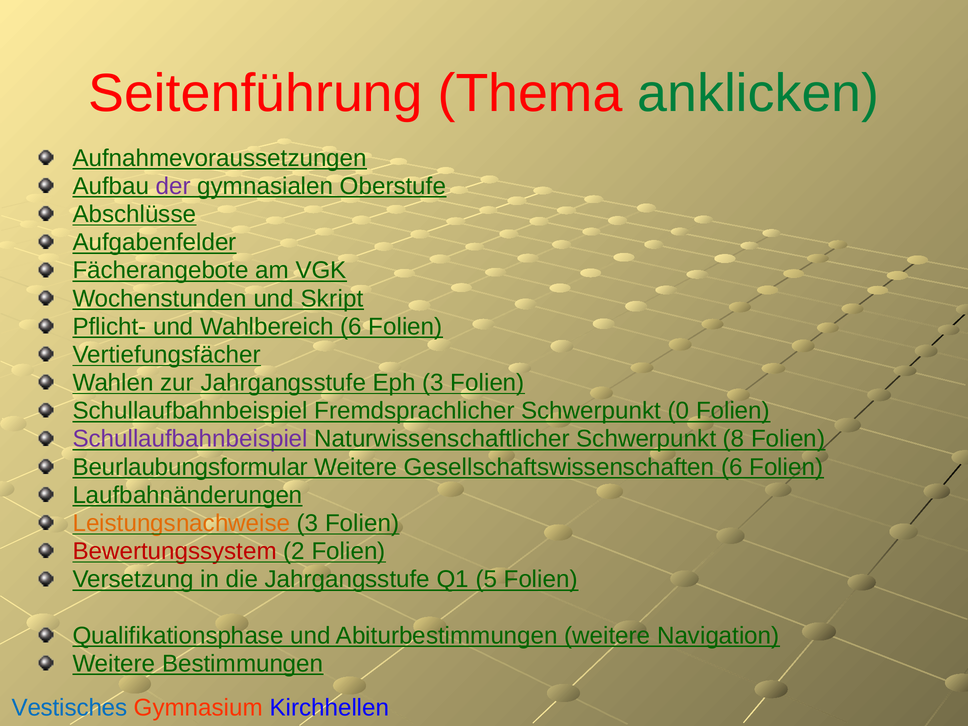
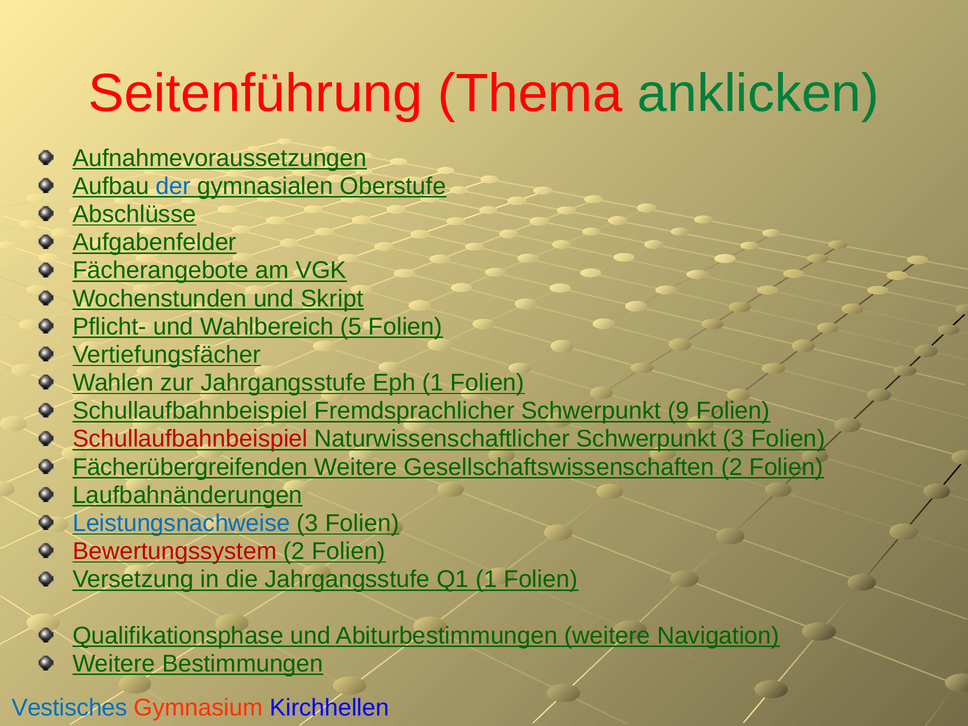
der colour: purple -> blue
Wahlbereich 6: 6 -> 5
Eph 3: 3 -> 1
0: 0 -> 9
Schullaufbahnbeispiel at (190, 439) colour: purple -> red
Schwerpunkt 8: 8 -> 3
Beurlaubungsformular: Beurlaubungsformular -> Fächerübergreifenden
Gesellschaftswissenschaften 6: 6 -> 2
Leistungsnachweise colour: orange -> blue
Q1 5: 5 -> 1
